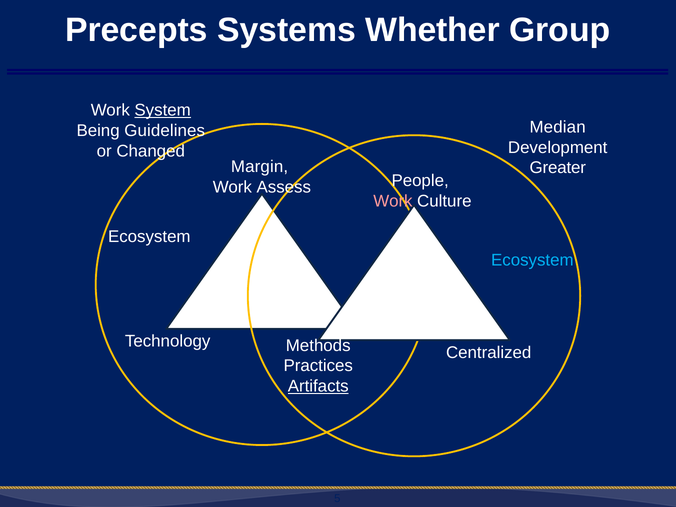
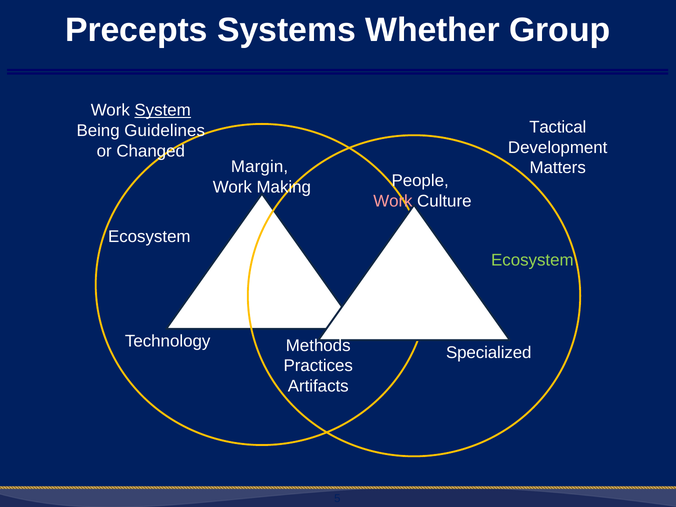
Median: Median -> Tactical
Greater: Greater -> Matters
Assess: Assess -> Making
Ecosystem at (532, 260) colour: light blue -> light green
Centralized: Centralized -> Specialized
Artifacts underline: present -> none
